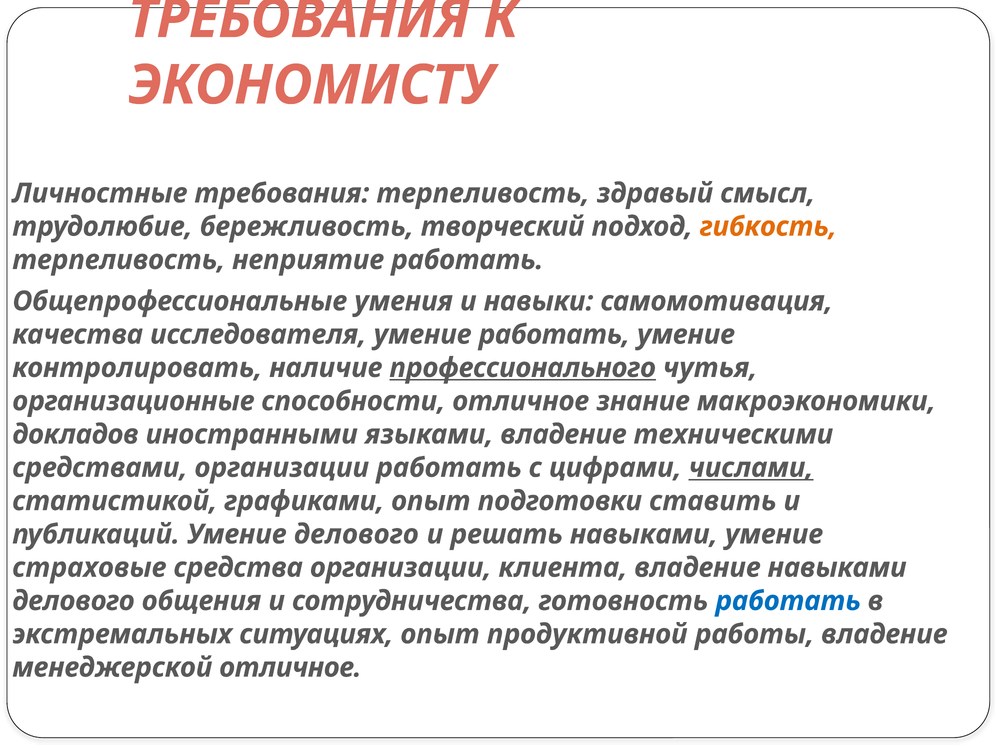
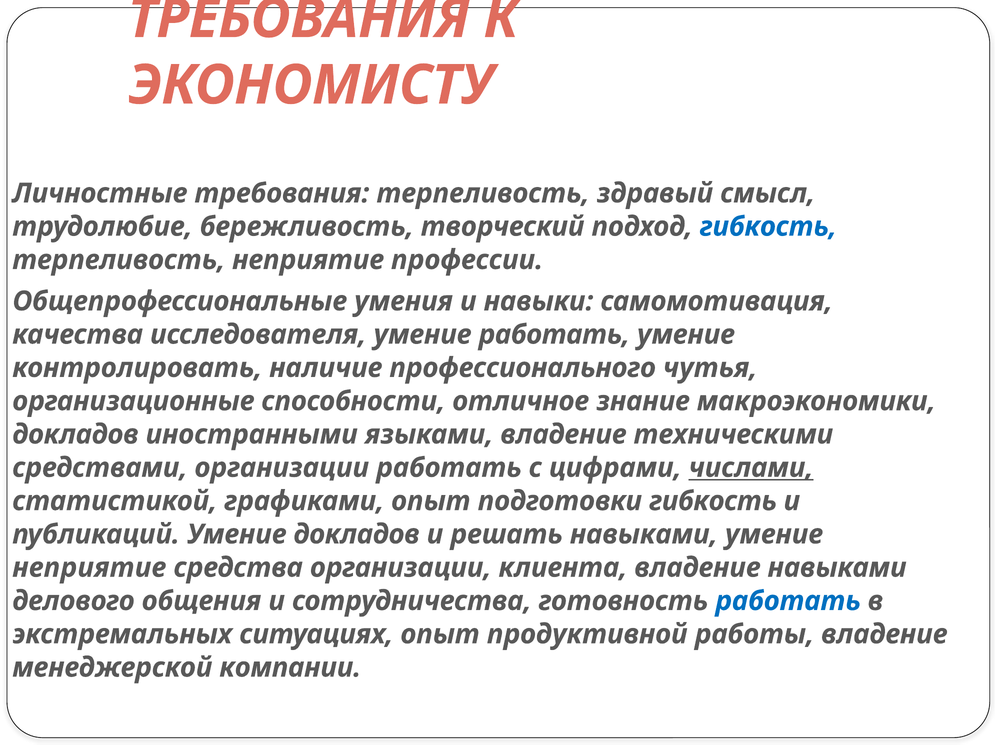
гибкость at (768, 227) colour: orange -> blue
неприятие работать: работать -> профессии
профессионального underline: present -> none
подготовки ставить: ставить -> гибкость
Умение делового: делового -> докладов
страховые at (89, 567): страховые -> неприятие
менеджерской отличное: отличное -> компании
